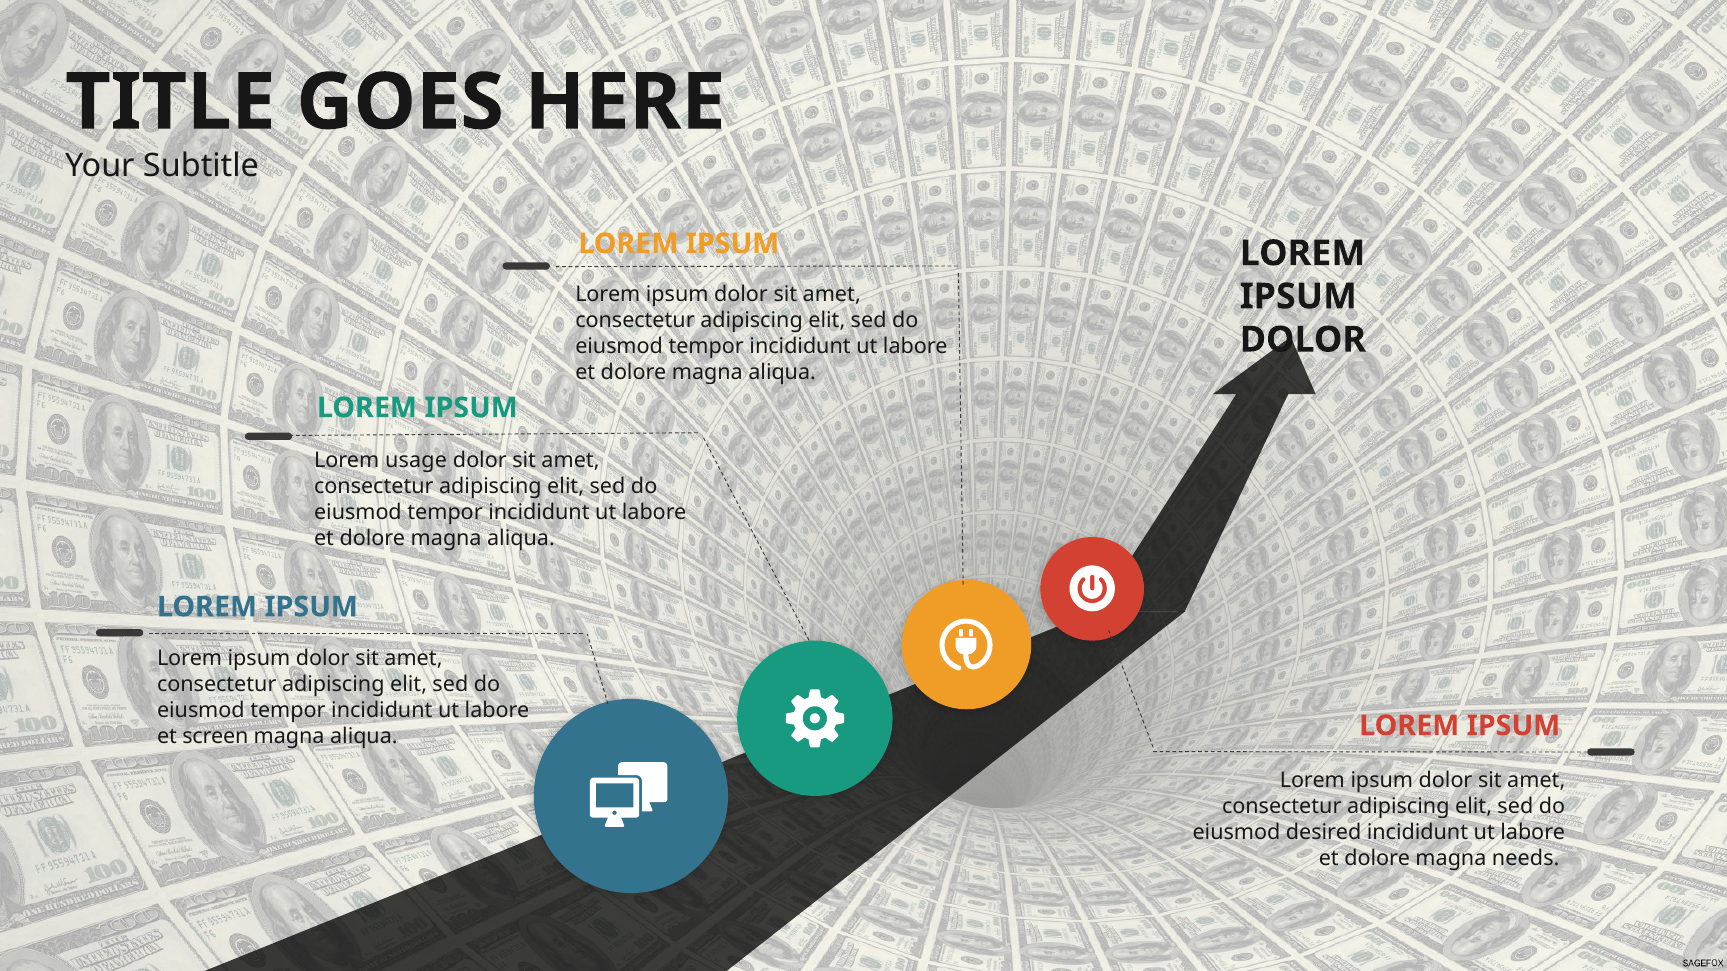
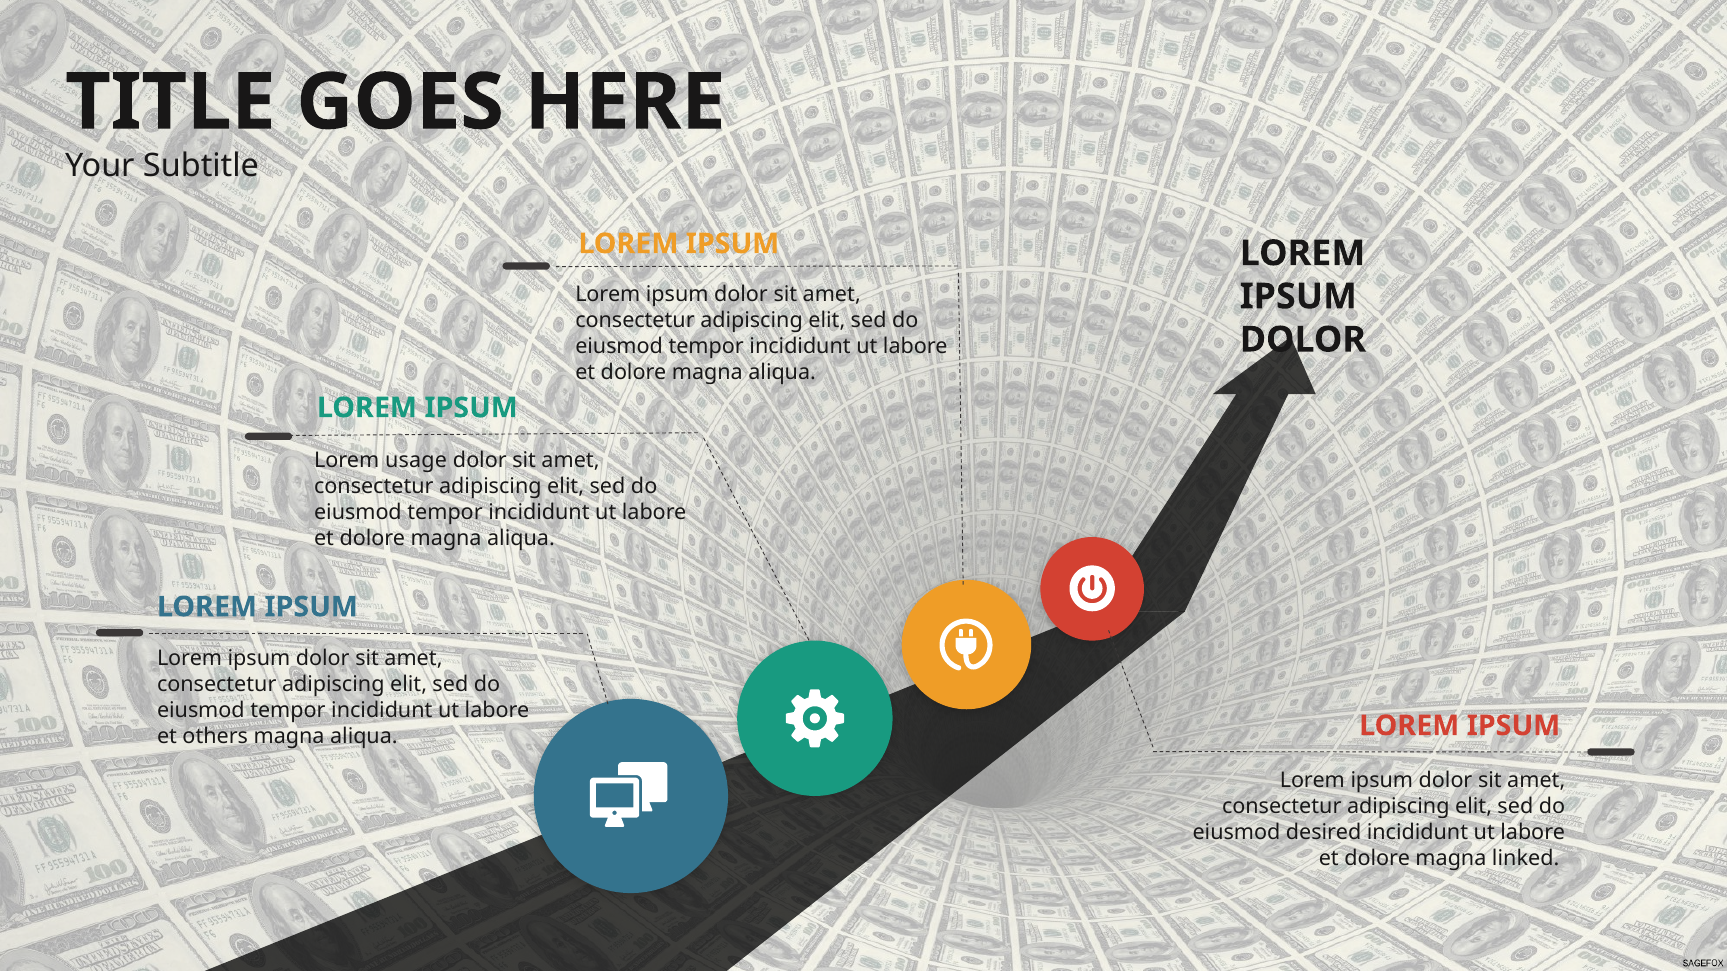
screen: screen -> others
needs: needs -> linked
